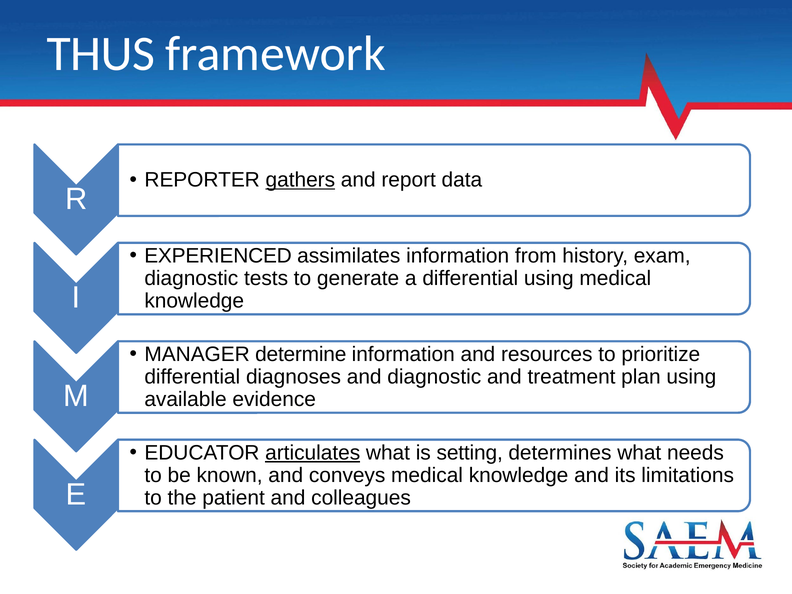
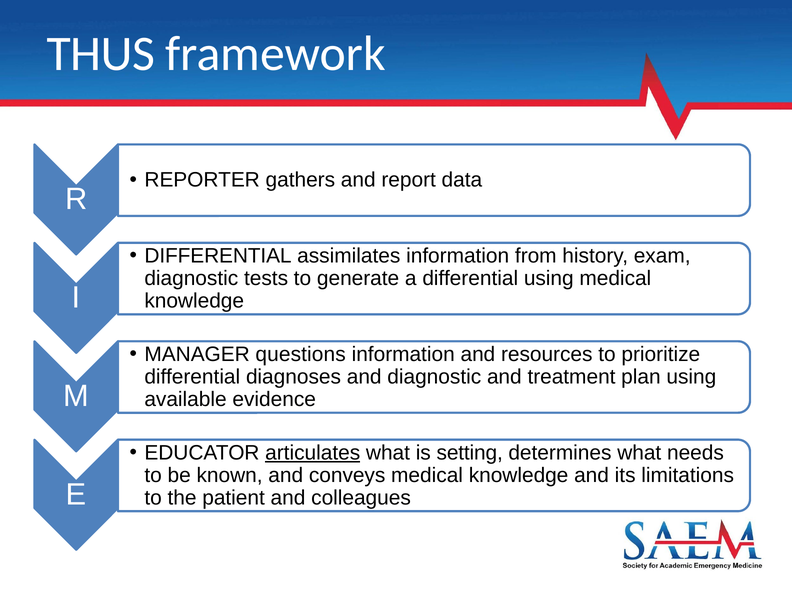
gathers underline: present -> none
EXPERIENCED at (218, 256): EXPERIENCED -> DIFFERENTIAL
determine: determine -> questions
